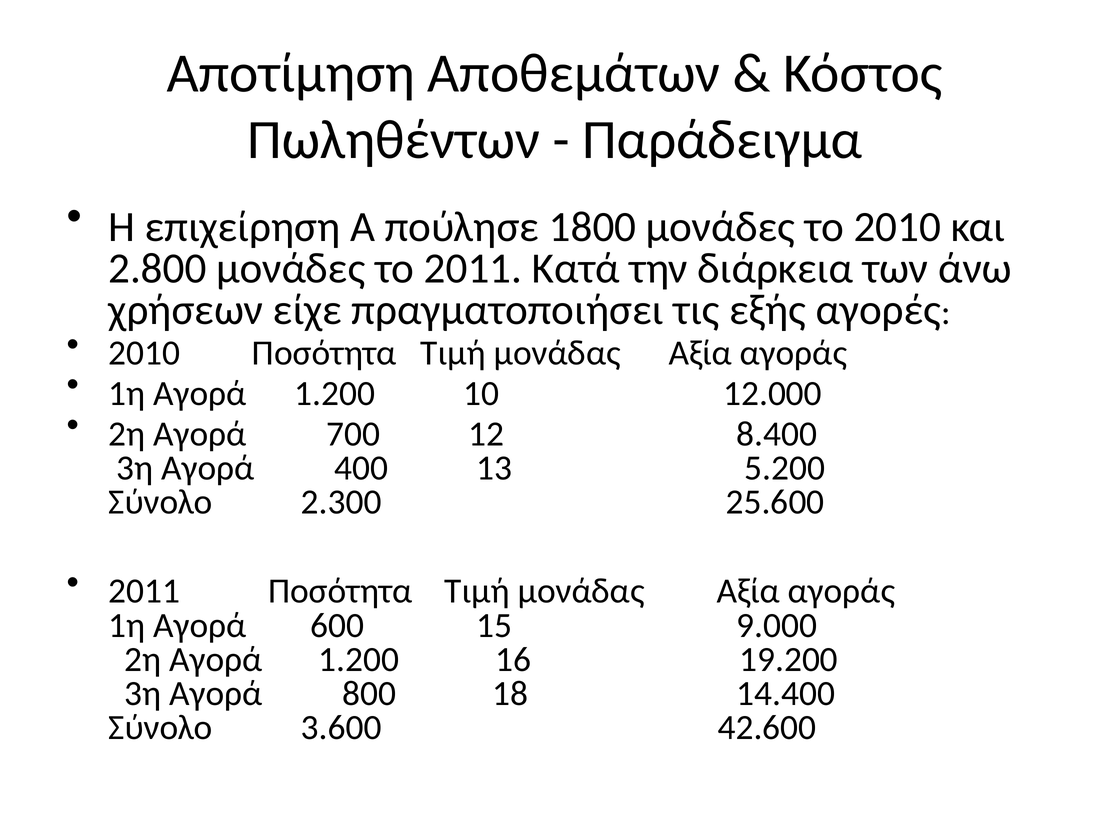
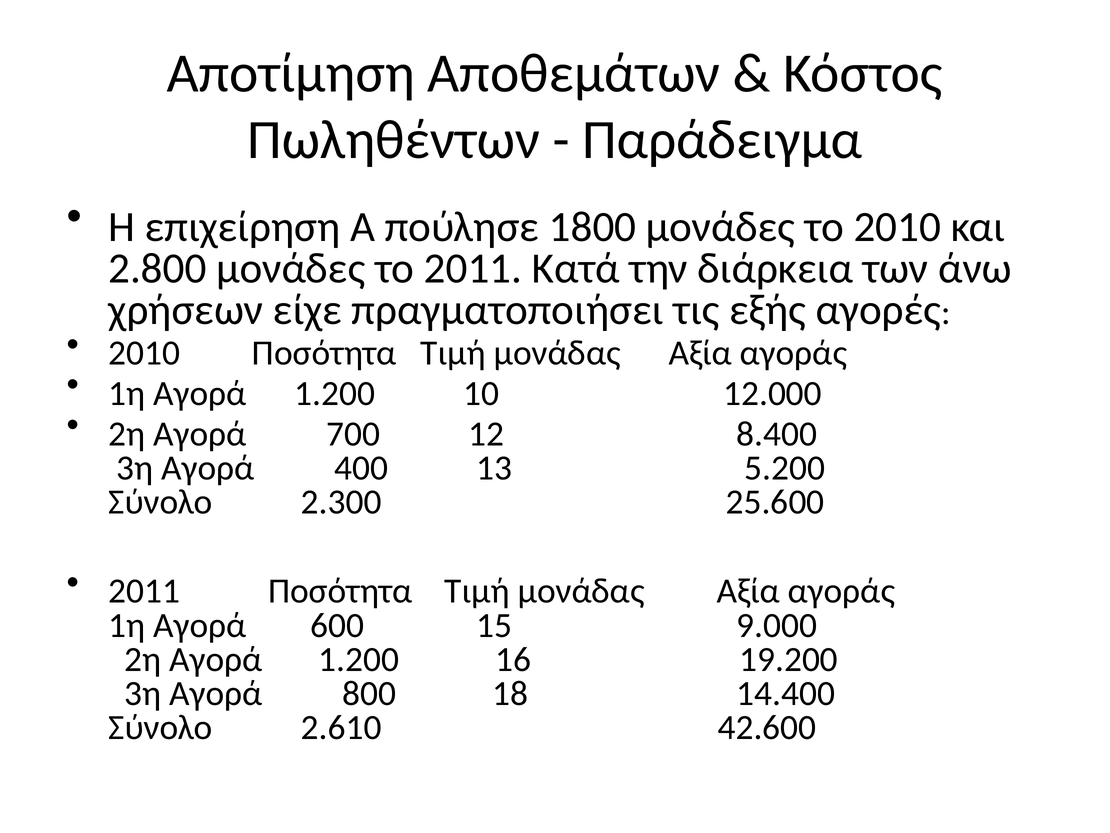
3.600: 3.600 -> 2.610
